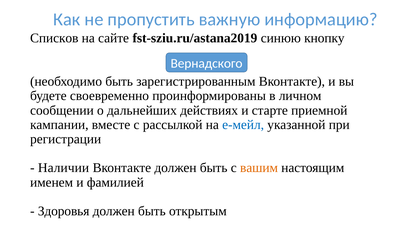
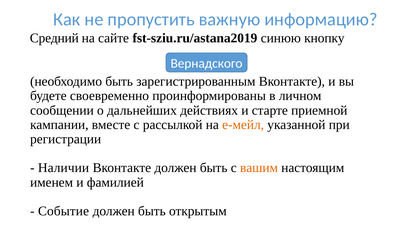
Списков: Списков -> Средний
е-мейл colour: blue -> orange
Здоровья: Здоровья -> Событие
